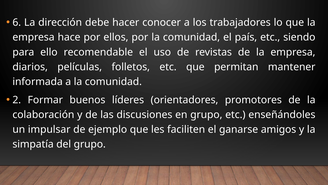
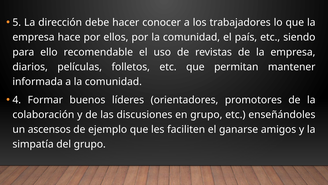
6: 6 -> 5
2: 2 -> 4
impulsar: impulsar -> ascensos
